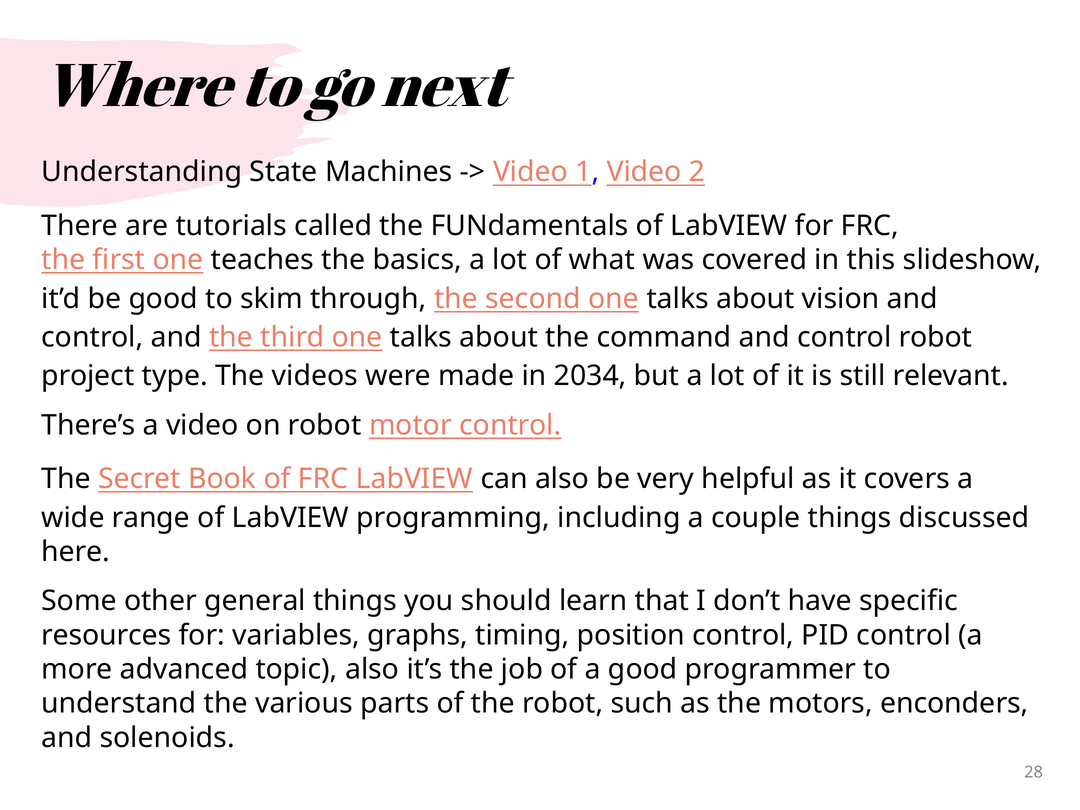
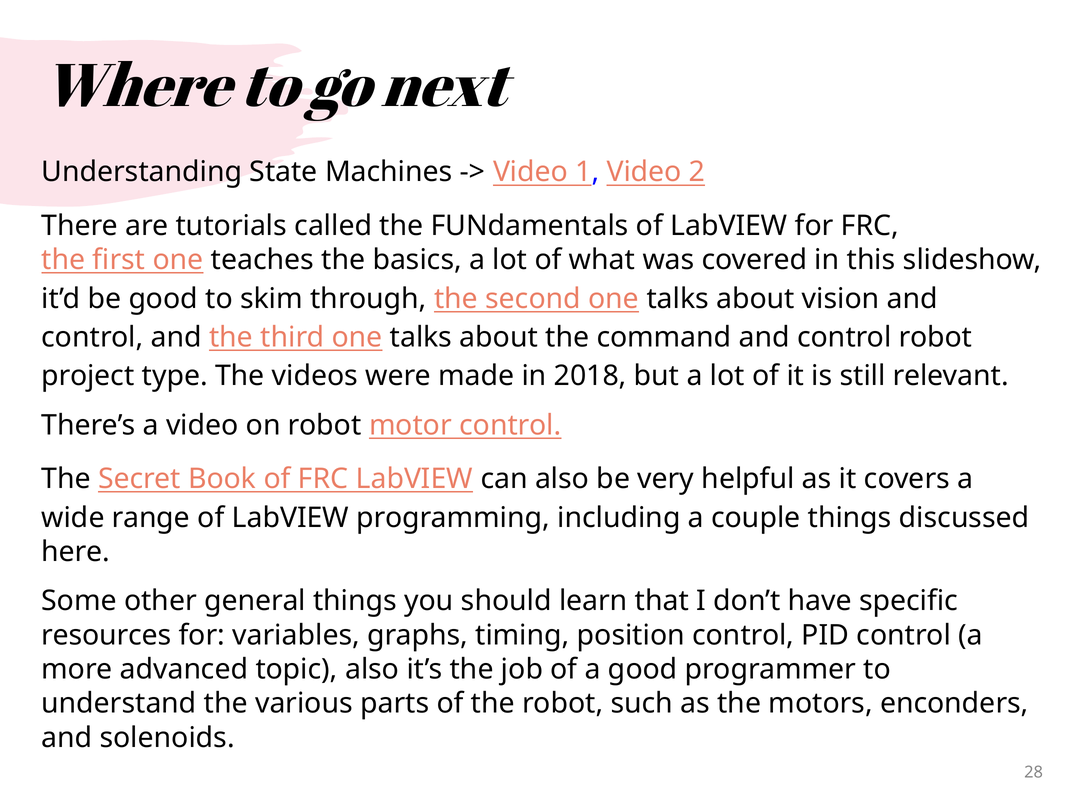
2034: 2034 -> 2018
